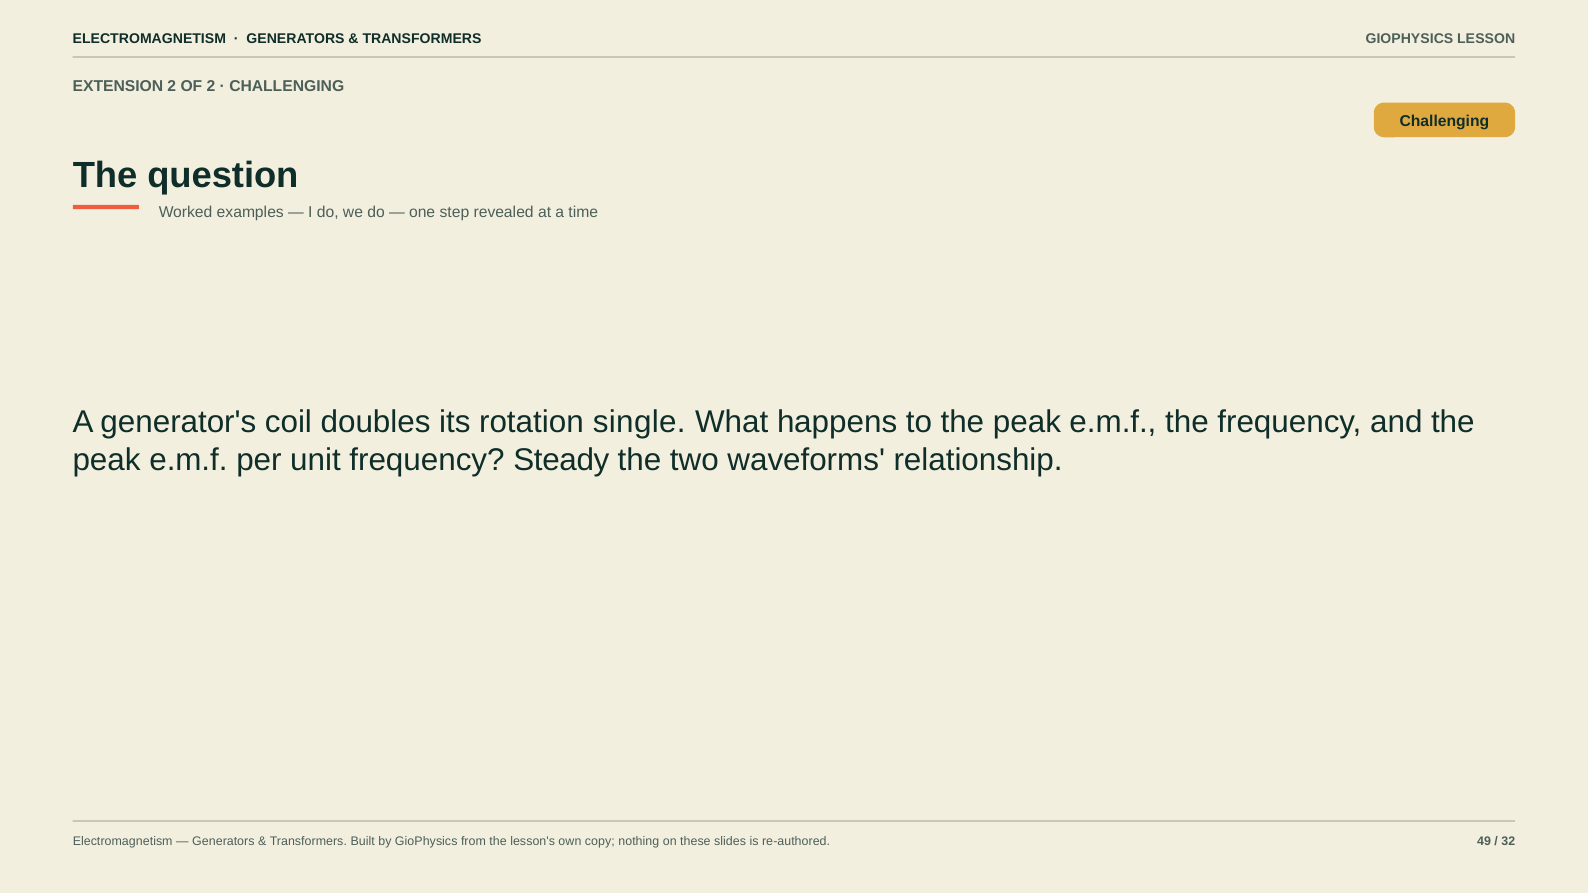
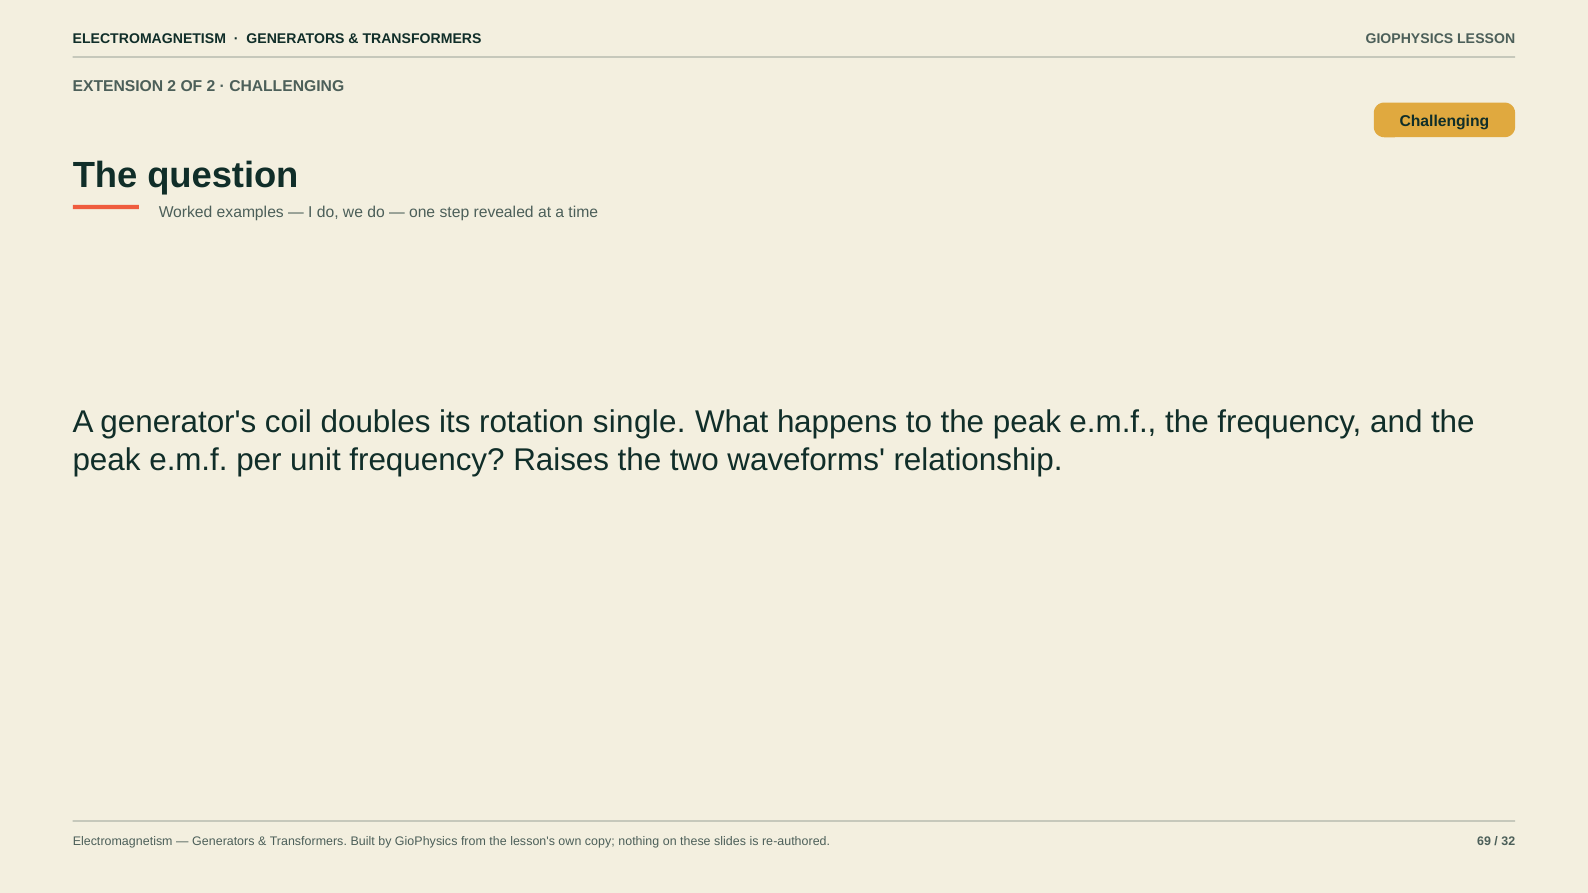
Steady: Steady -> Raises
49: 49 -> 69
